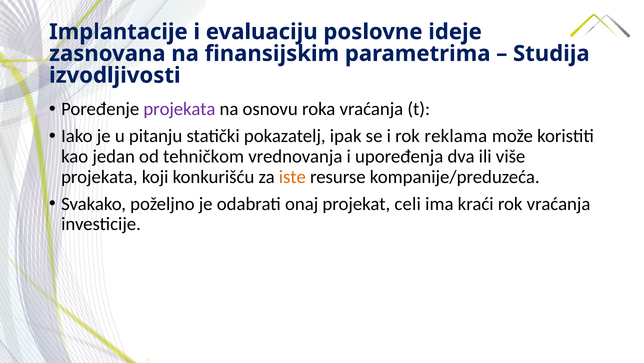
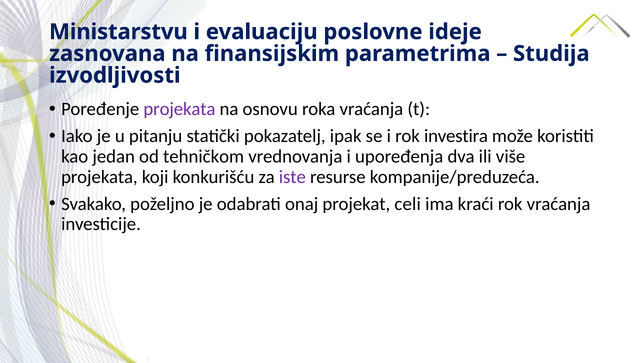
Implantacije: Implantacije -> Ministarstvu
reklama: reklama -> investira
iste colour: orange -> purple
